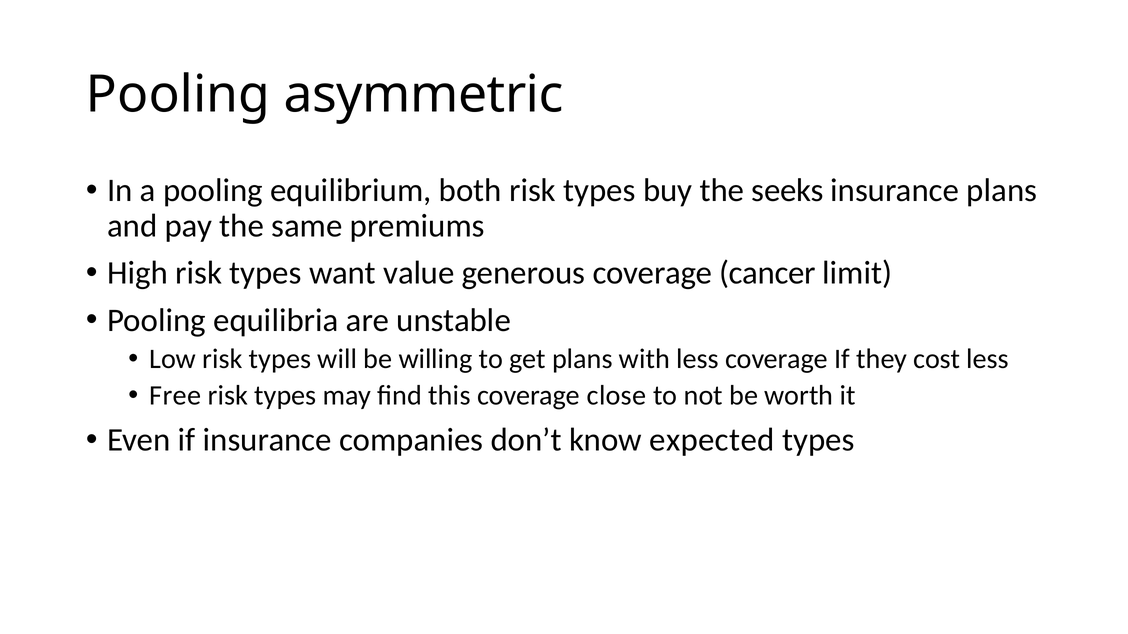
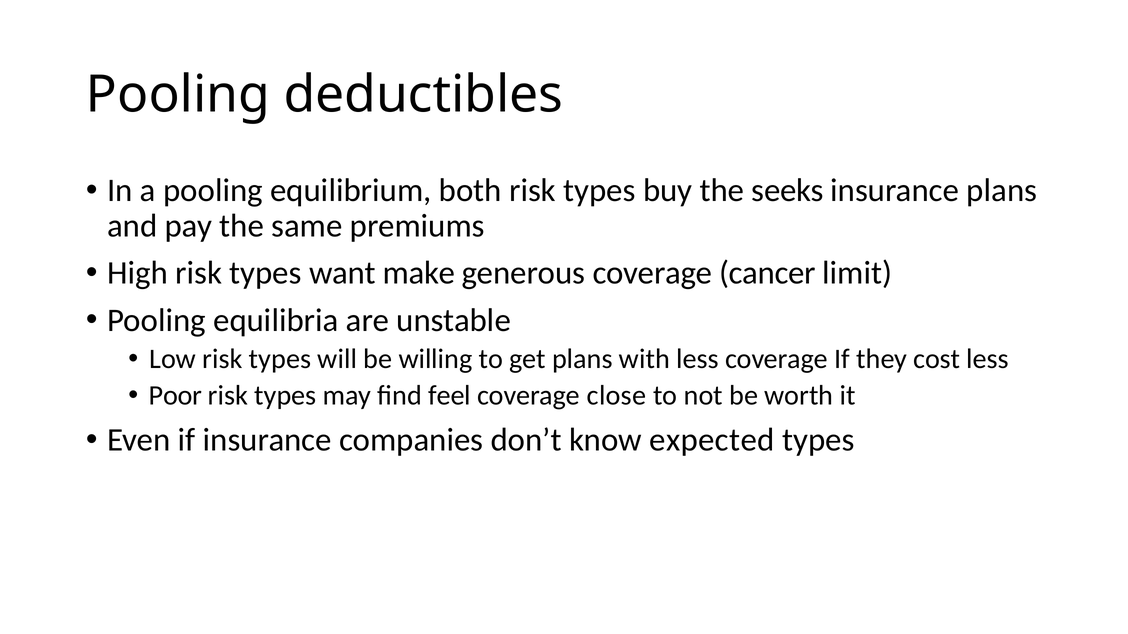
asymmetric: asymmetric -> deductibles
value: value -> make
Free: Free -> Poor
this: this -> feel
